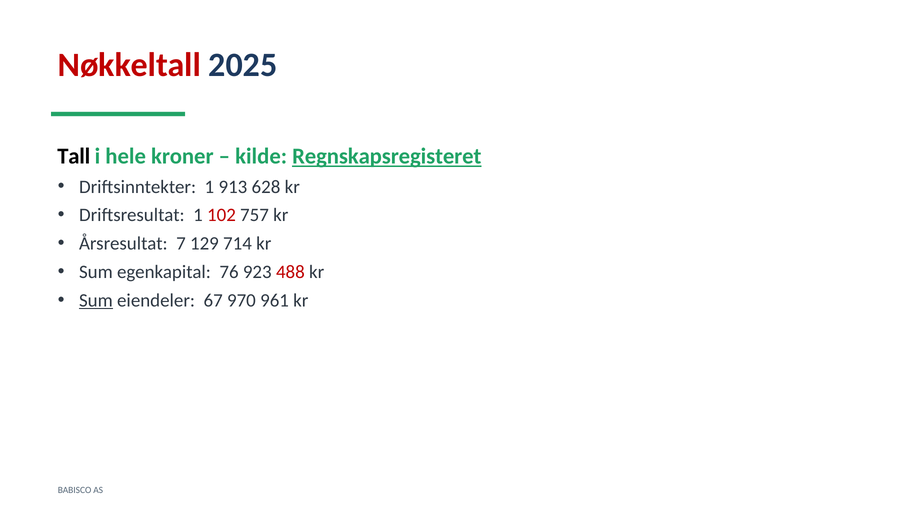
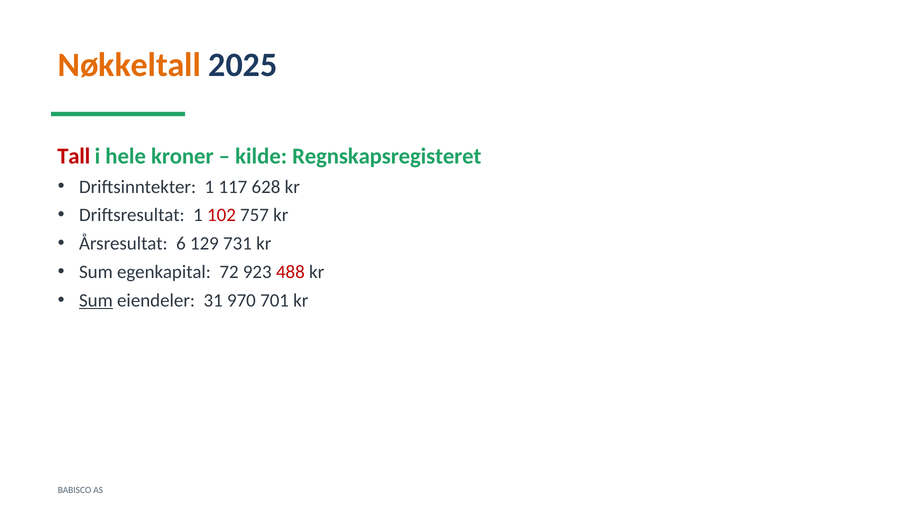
Nøkkeltall colour: red -> orange
Tall colour: black -> red
Regnskapsregisteret underline: present -> none
913: 913 -> 117
7: 7 -> 6
714: 714 -> 731
76: 76 -> 72
67: 67 -> 31
961: 961 -> 701
